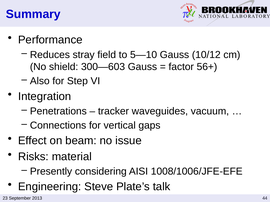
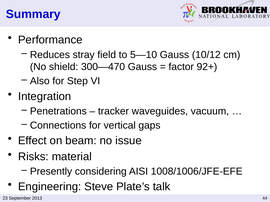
300—603: 300—603 -> 300—470
56+: 56+ -> 92+
